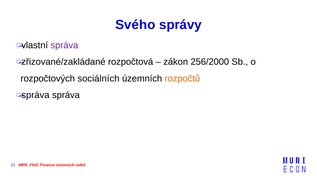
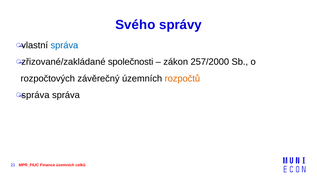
správa at (64, 45) colour: purple -> blue
rozpočtová: rozpočtová -> společnosti
256/2000: 256/2000 -> 257/2000
sociálních: sociálních -> závěrečný
